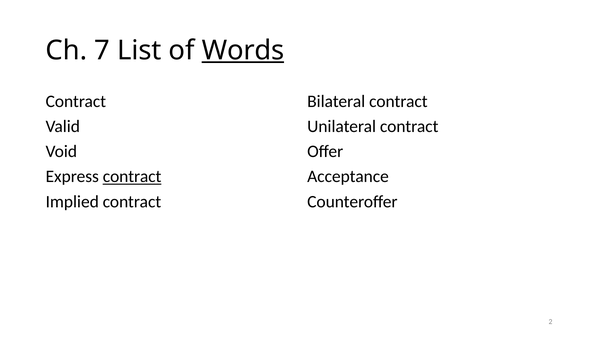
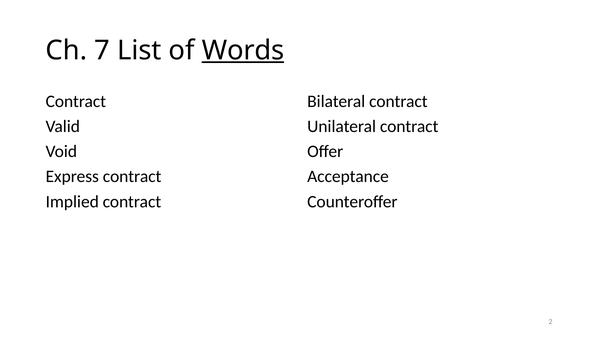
contract at (132, 176) underline: present -> none
